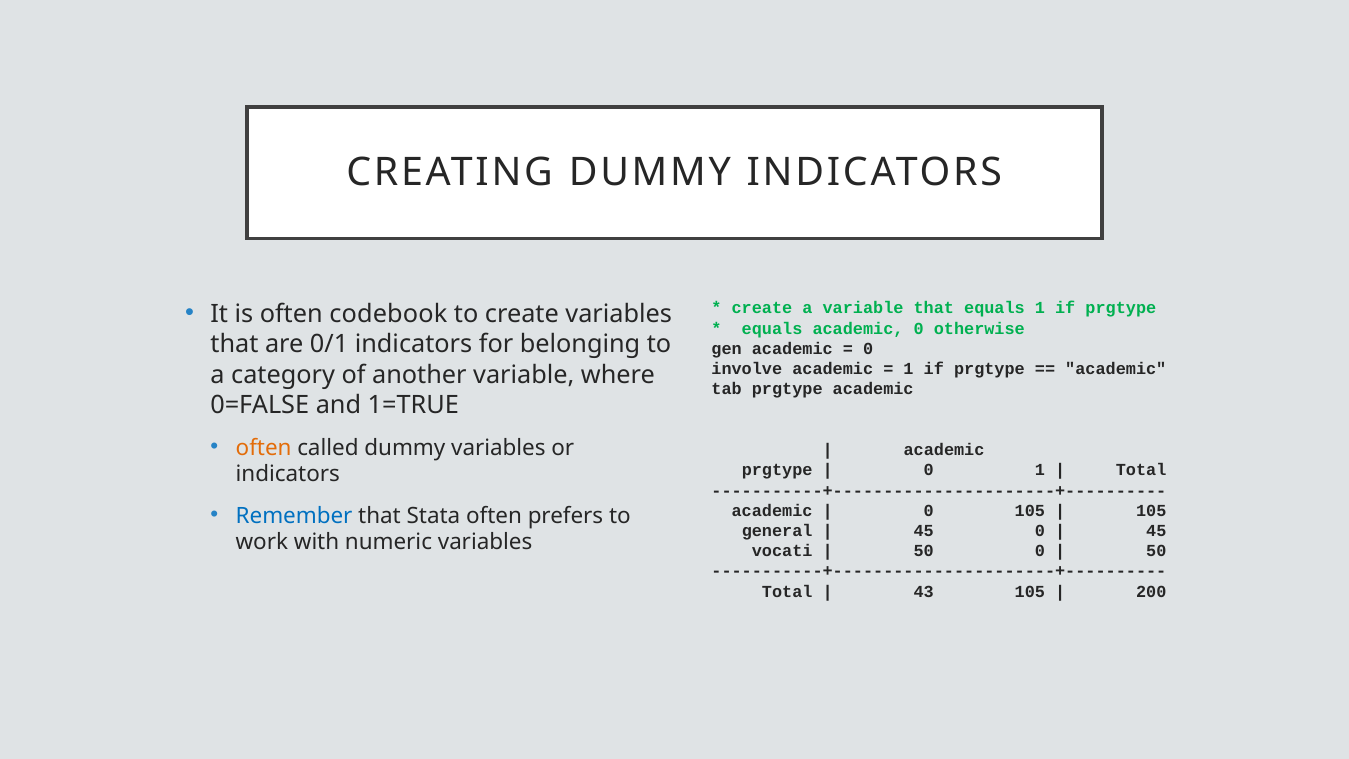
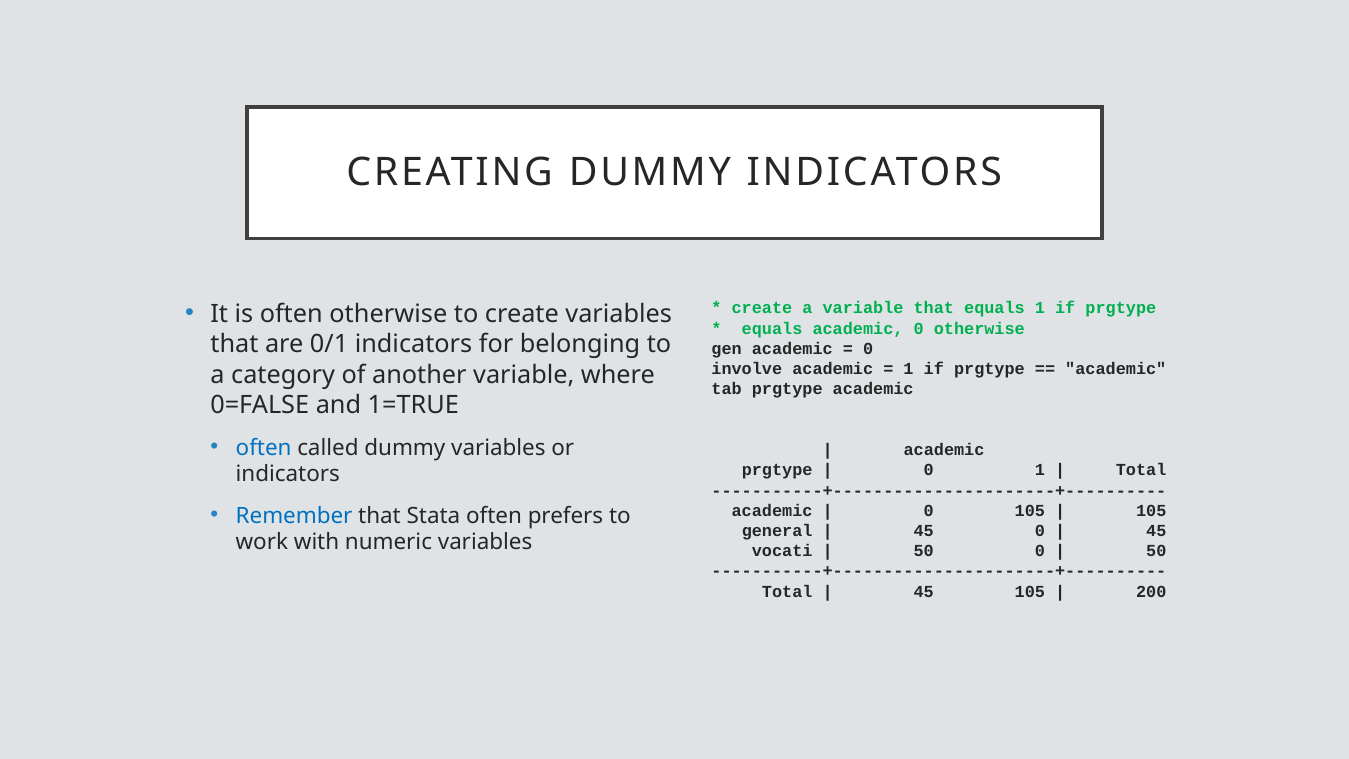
often codebook: codebook -> otherwise
often at (264, 447) colour: orange -> blue
43 at (924, 592): 43 -> 45
